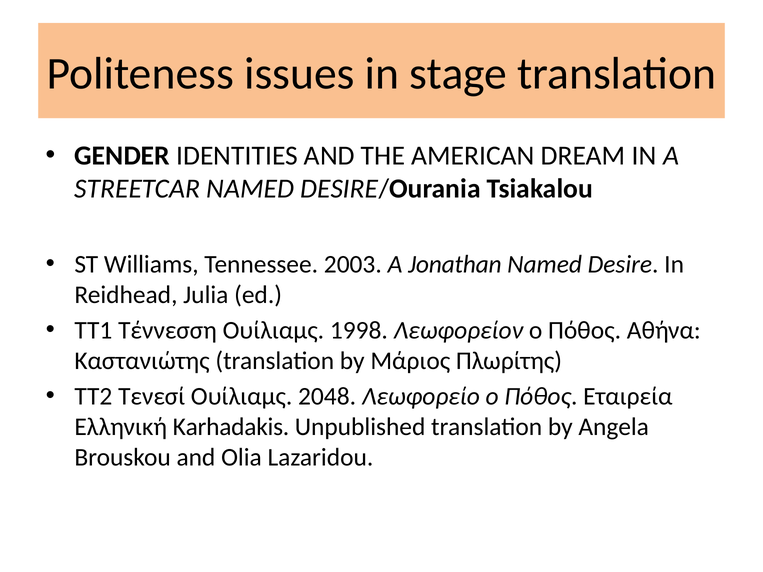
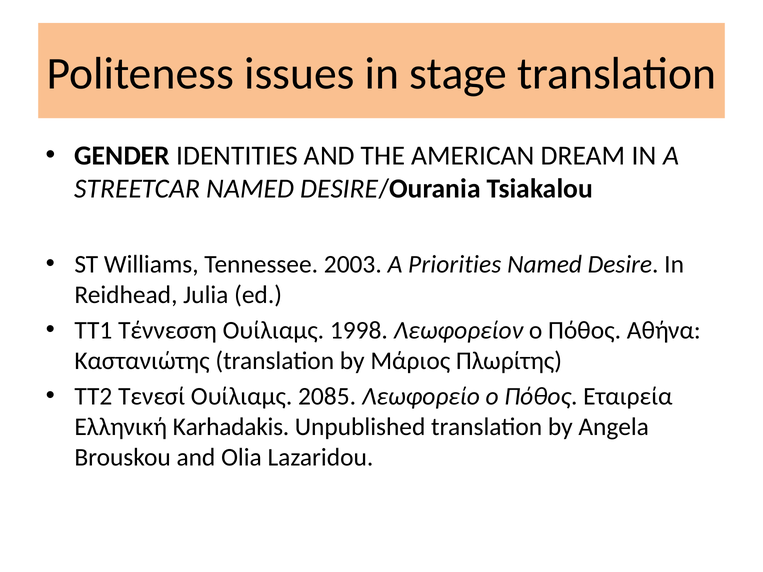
Jonathan: Jonathan -> Priorities
2048: 2048 -> 2085
